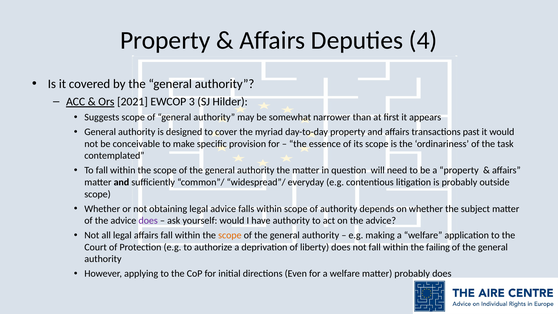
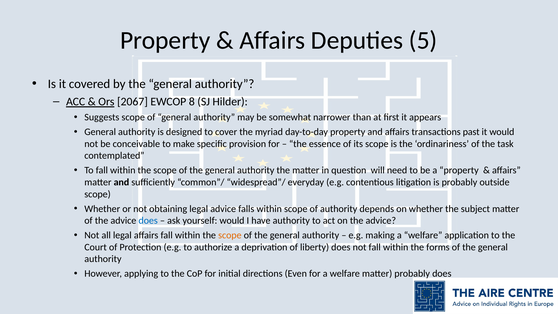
4: 4 -> 5
2021: 2021 -> 2067
3: 3 -> 8
does at (148, 221) colour: purple -> blue
failing: failing -> forms
